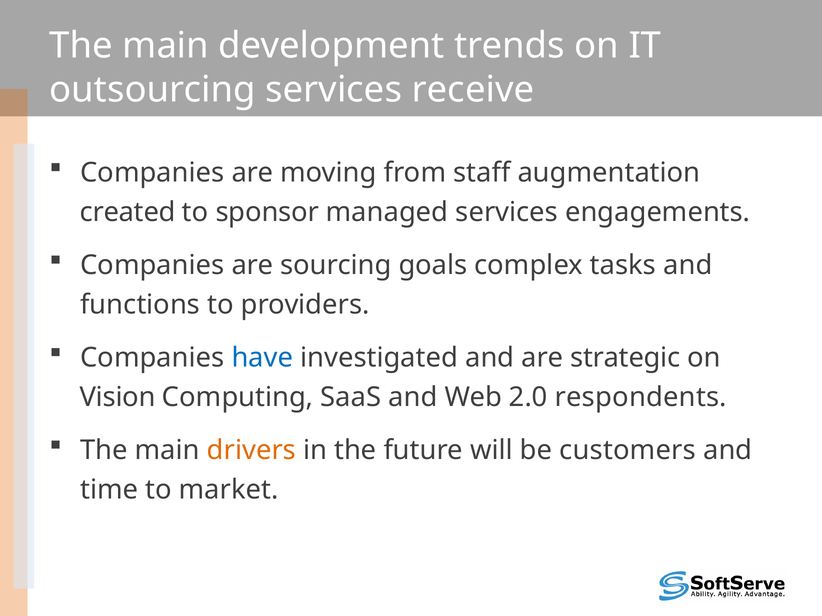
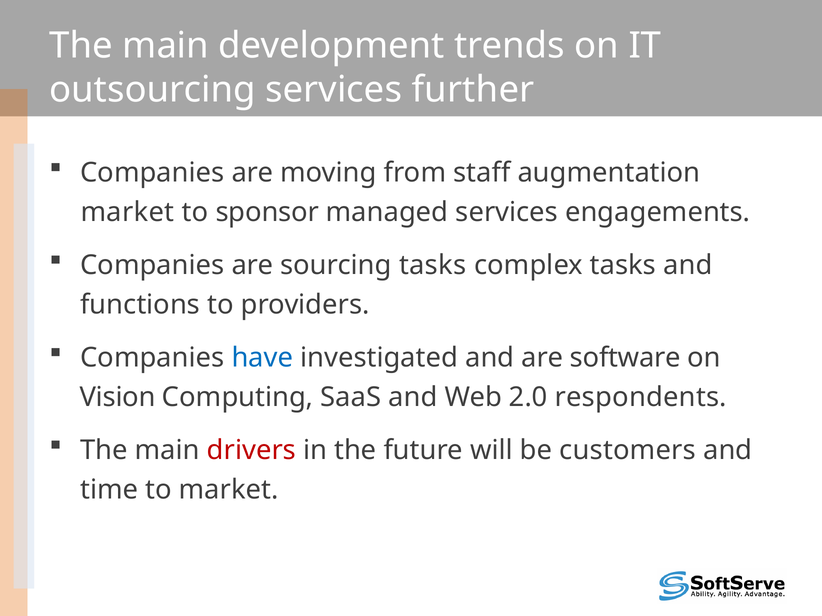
receive: receive -> further
created at (128, 212): created -> market
sourcing goals: goals -> tasks
strategic: strategic -> software
drivers colour: orange -> red
